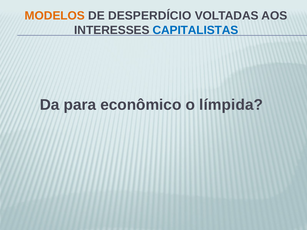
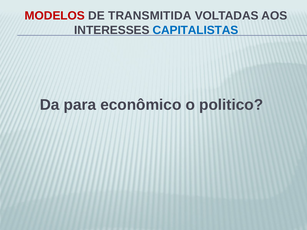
MODELOS colour: orange -> red
DESPERDÍCIO: DESPERDÍCIO -> TRANSMITIDA
límpida: límpida -> politico
